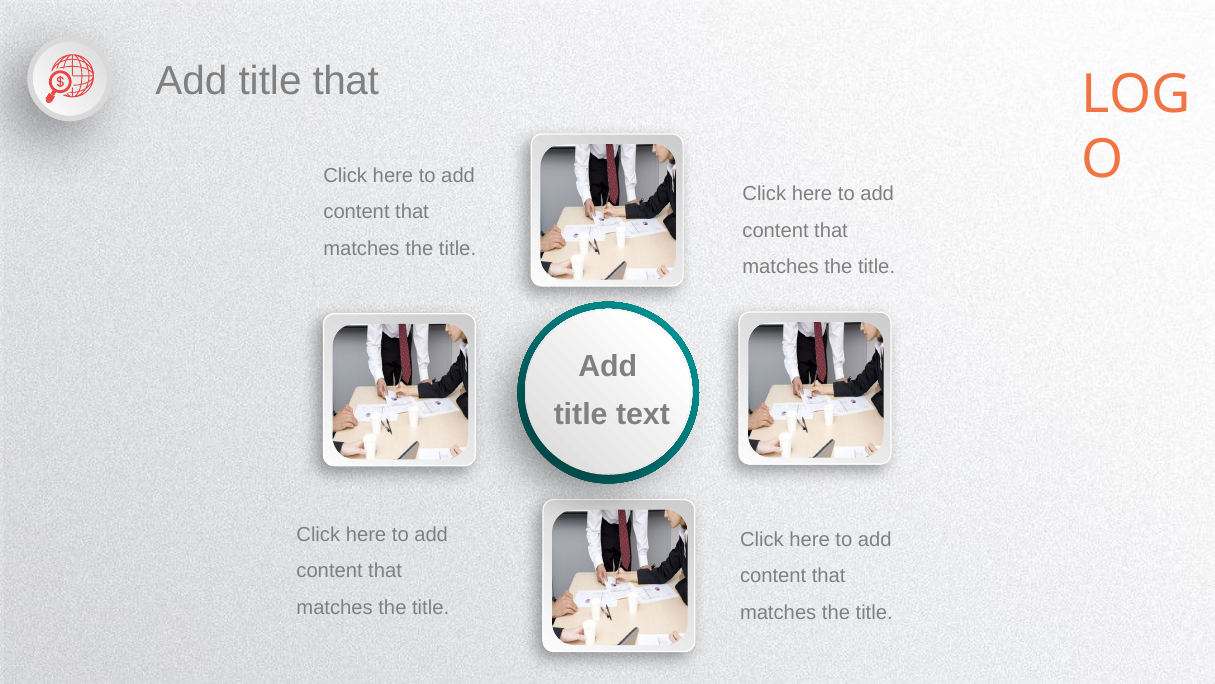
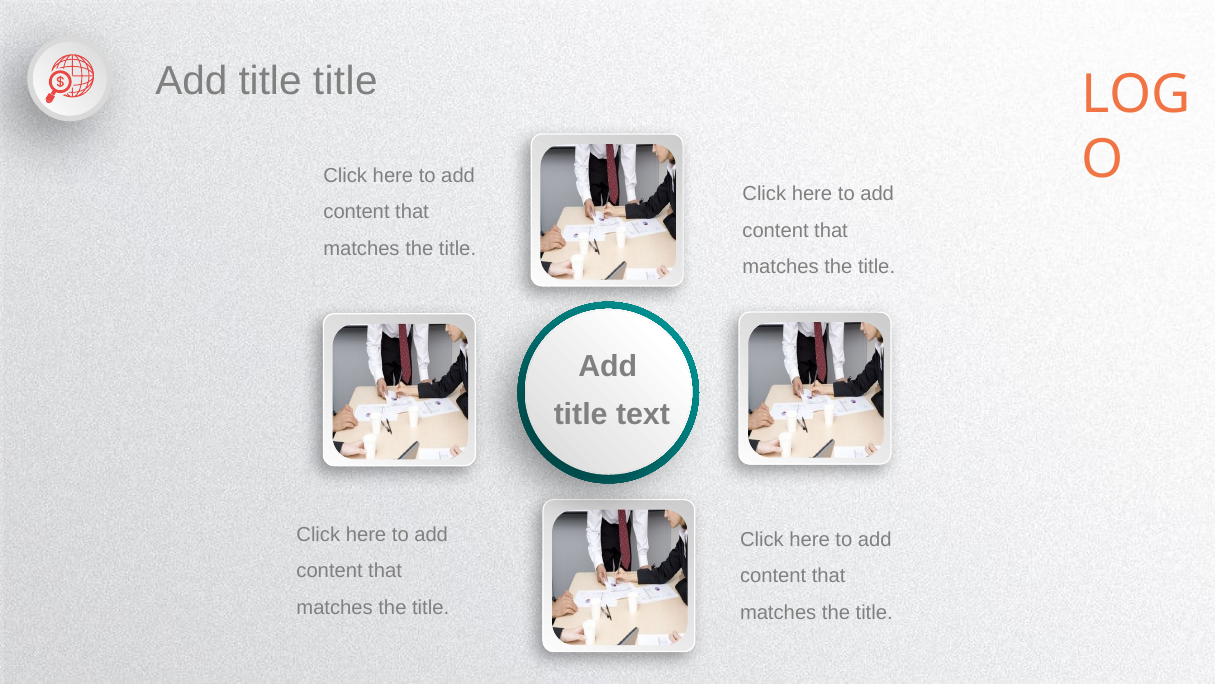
title that: that -> title
